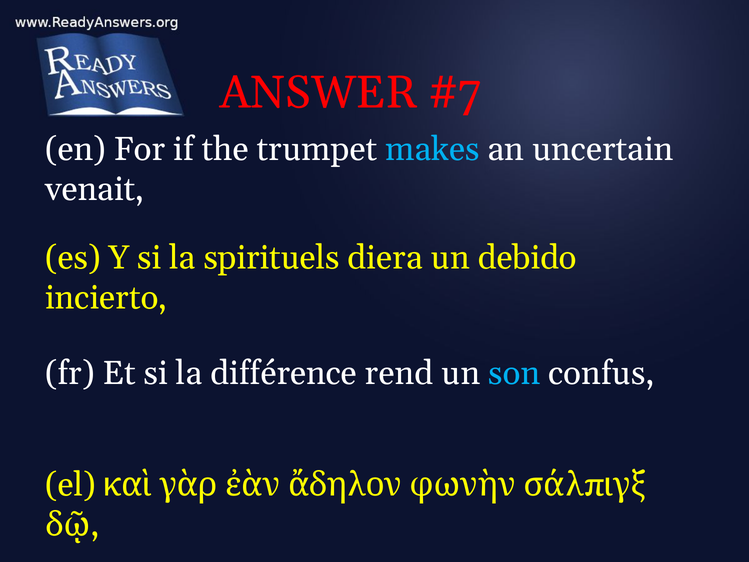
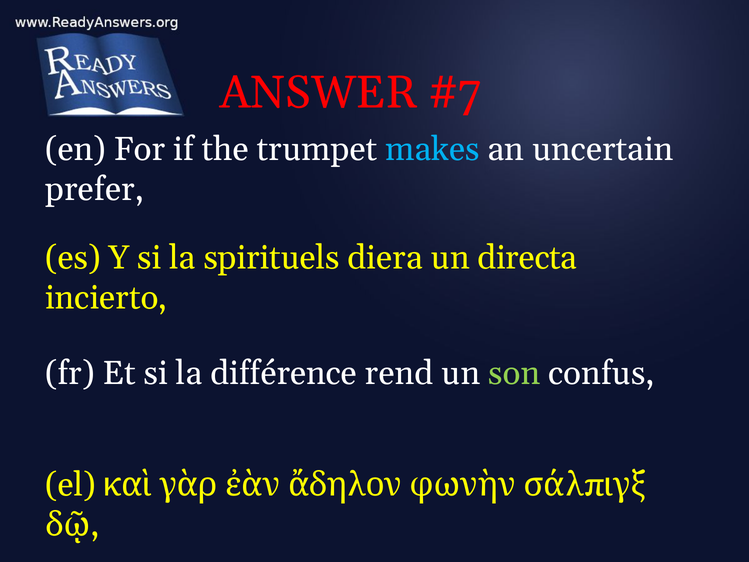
venait: venait -> prefer
debido: debido -> directa
son colour: light blue -> light green
